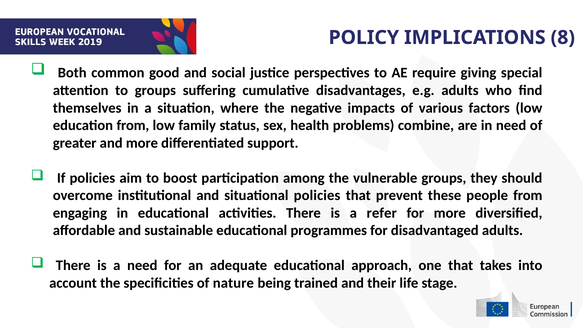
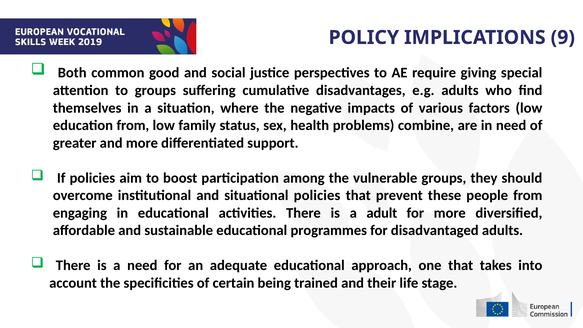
8: 8 -> 9
refer: refer -> adult
nature: nature -> certain
